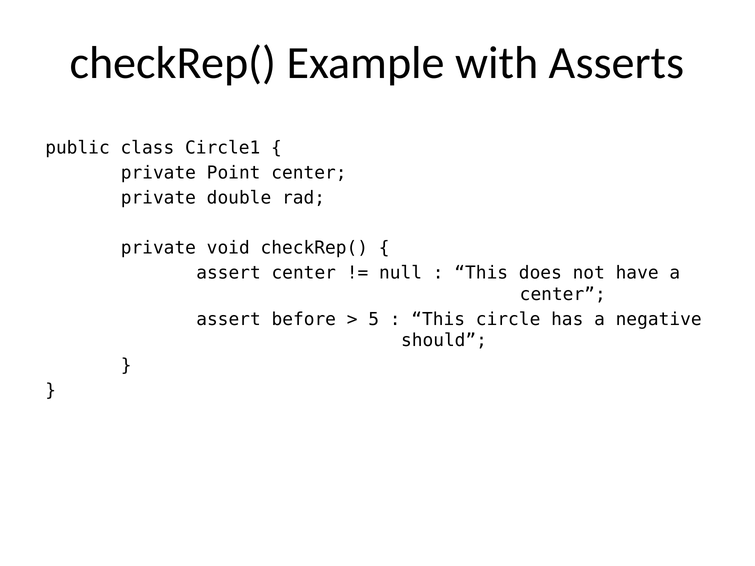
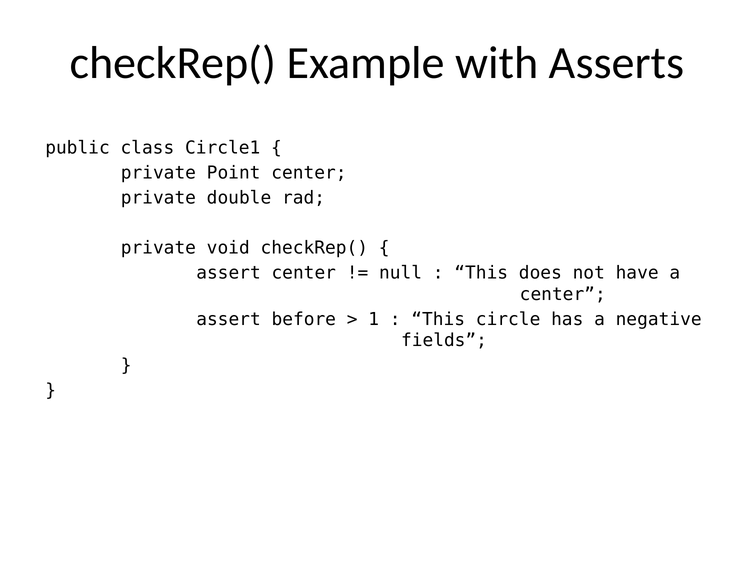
5: 5 -> 1
should: should -> fields
